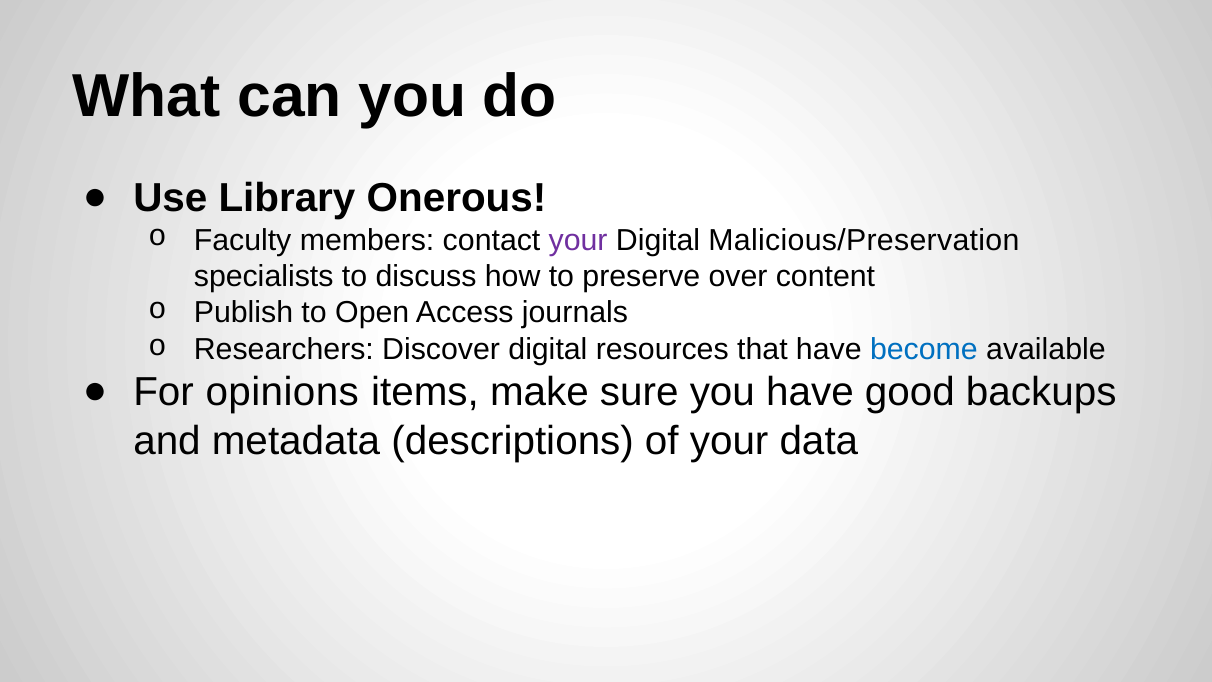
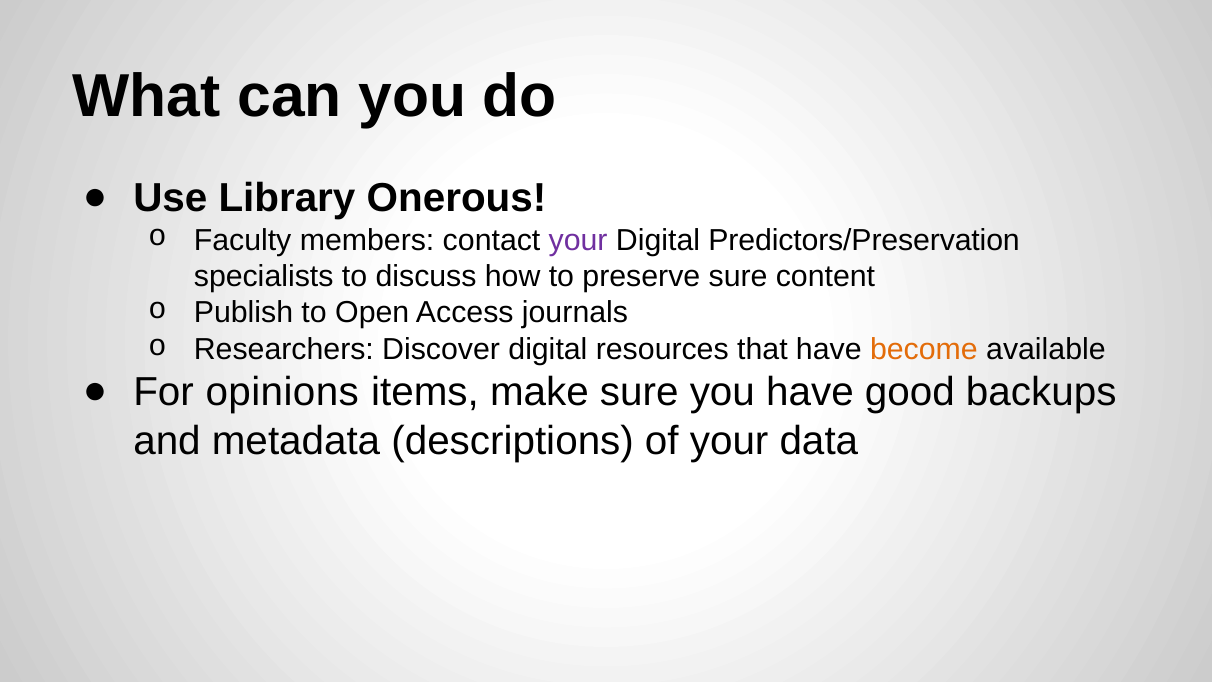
Malicious/Preservation: Malicious/Preservation -> Predictors/Preservation
preserve over: over -> sure
become colour: blue -> orange
